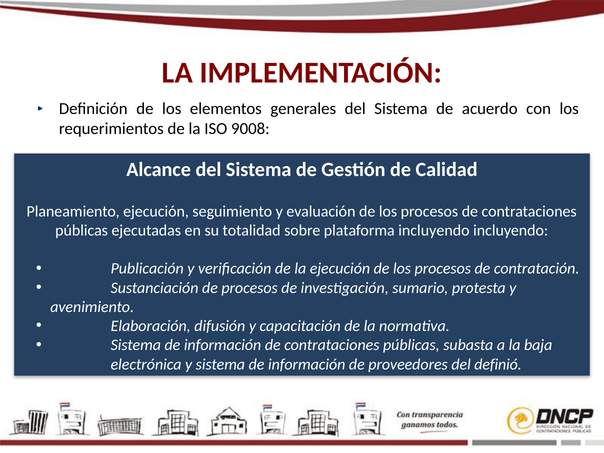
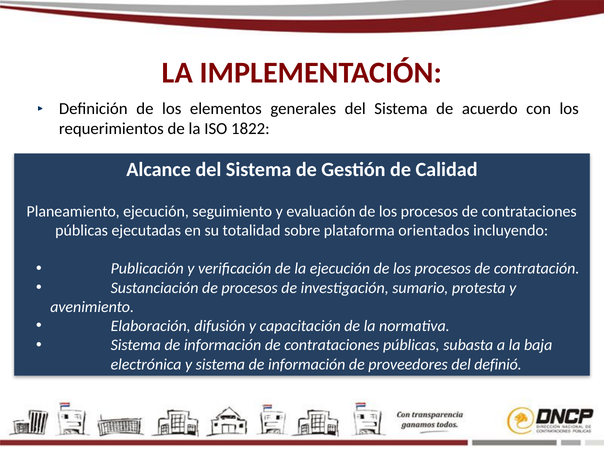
9008: 9008 -> 1822
plataforma incluyendo: incluyendo -> orientados
